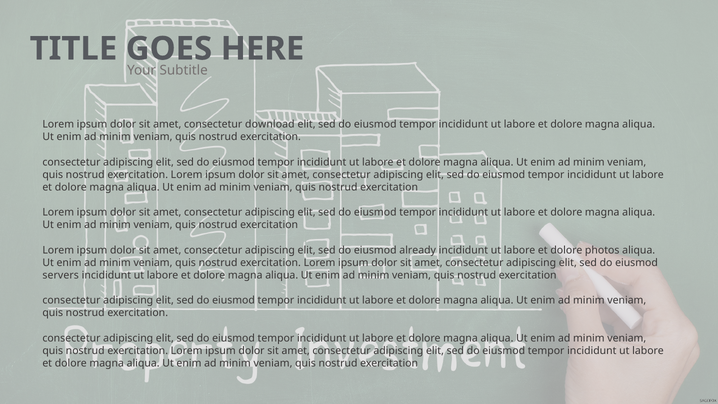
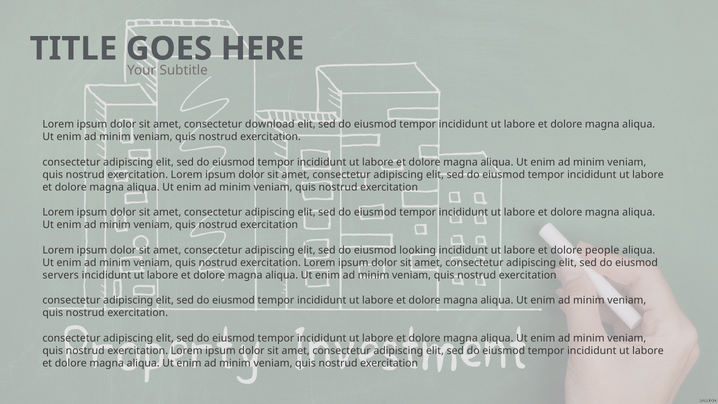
already: already -> looking
photos: photos -> people
